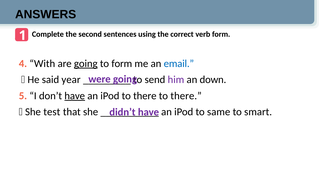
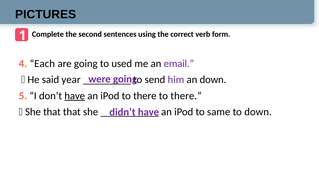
ANSWERS: ANSWERS -> PICTURES
With: With -> Each
going at (86, 63) underline: present -> none
to form: form -> used
email colour: blue -> purple
She test: test -> that
to smart: smart -> down
